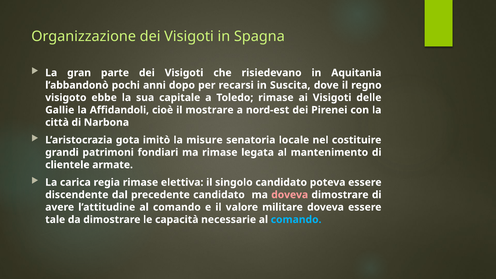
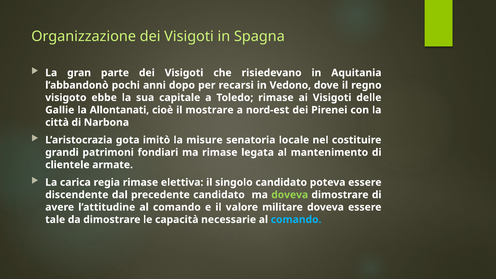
Suscita: Suscita -> Vedono
Affidandoli: Affidandoli -> Allontanati
doveva at (290, 195) colour: pink -> light green
